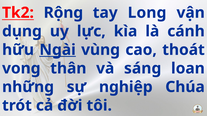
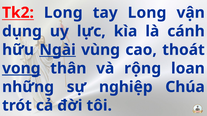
Tk2 Rộng: Rộng -> Long
vong underline: none -> present
sáng: sáng -> rộng
